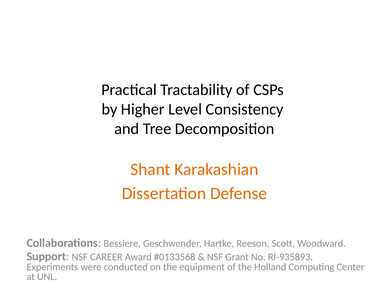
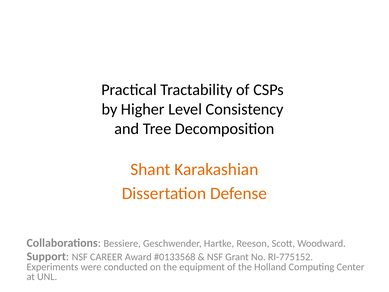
RI-935893: RI-935893 -> RI-775152
